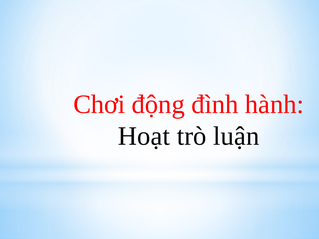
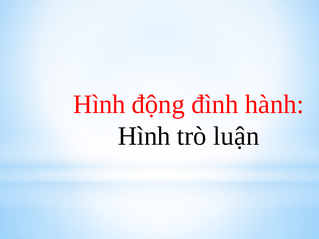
Chơi at (99, 104): Chơi -> Hình
Hoạt at (144, 136): Hoạt -> Hình
